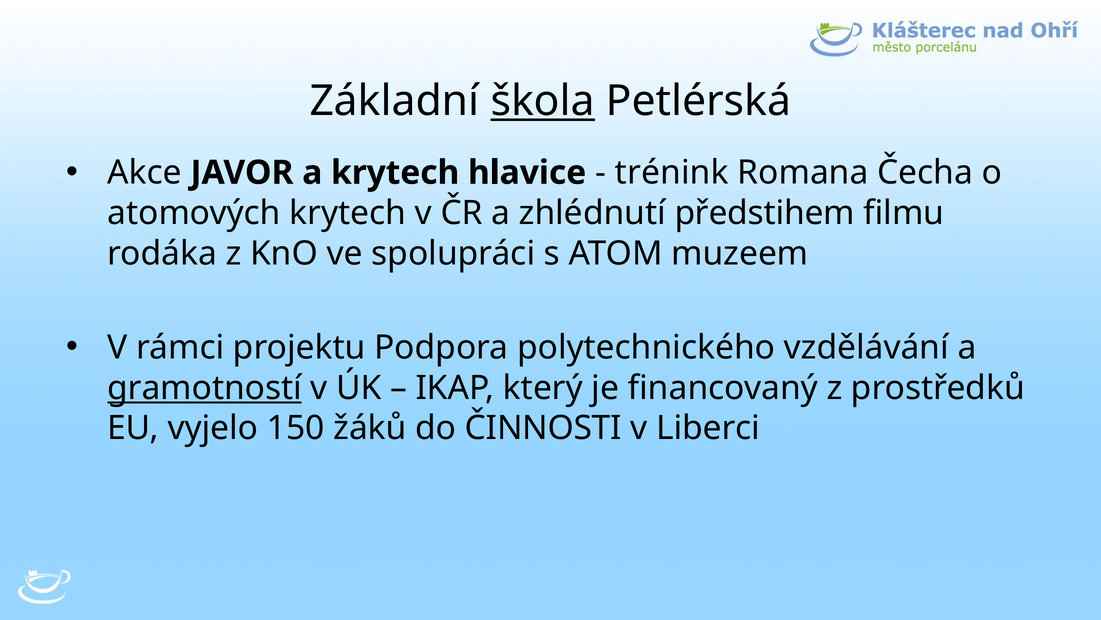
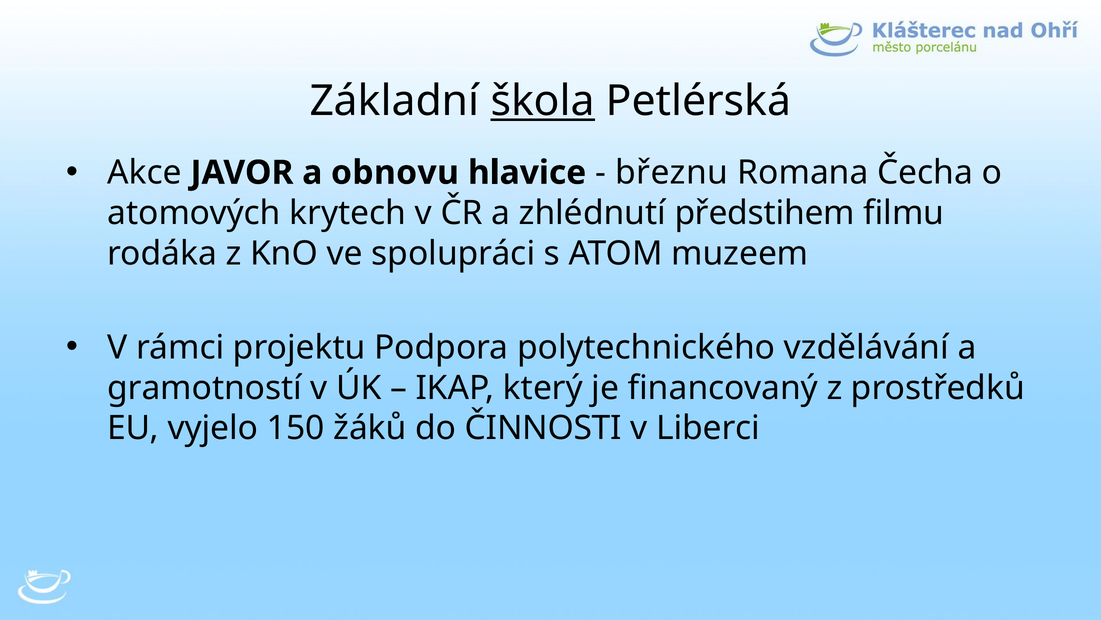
a krytech: krytech -> obnovu
trénink: trénink -> březnu
gramotností underline: present -> none
